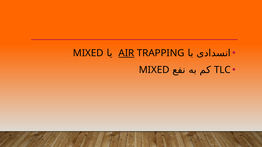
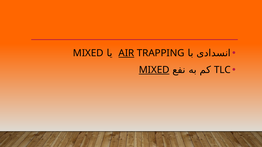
MIXED at (154, 70) underline: none -> present
